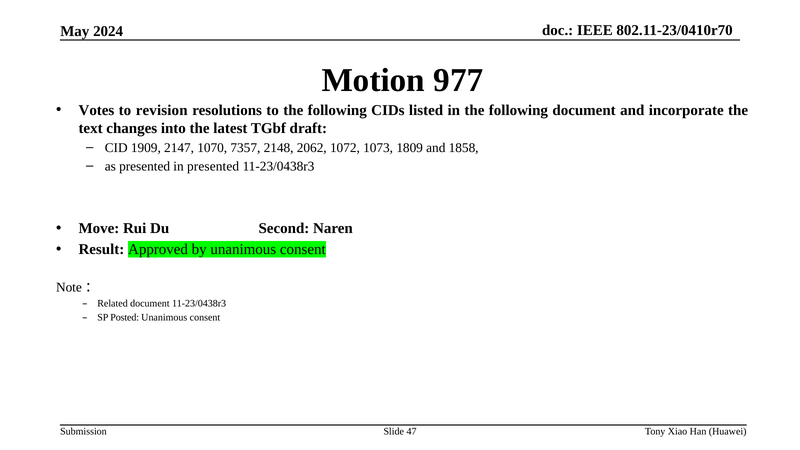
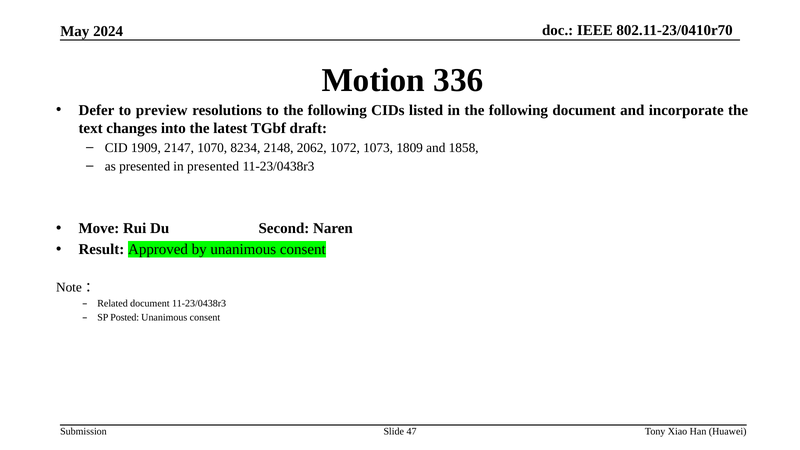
977: 977 -> 336
Votes: Votes -> Defer
revision: revision -> preview
7357: 7357 -> 8234
